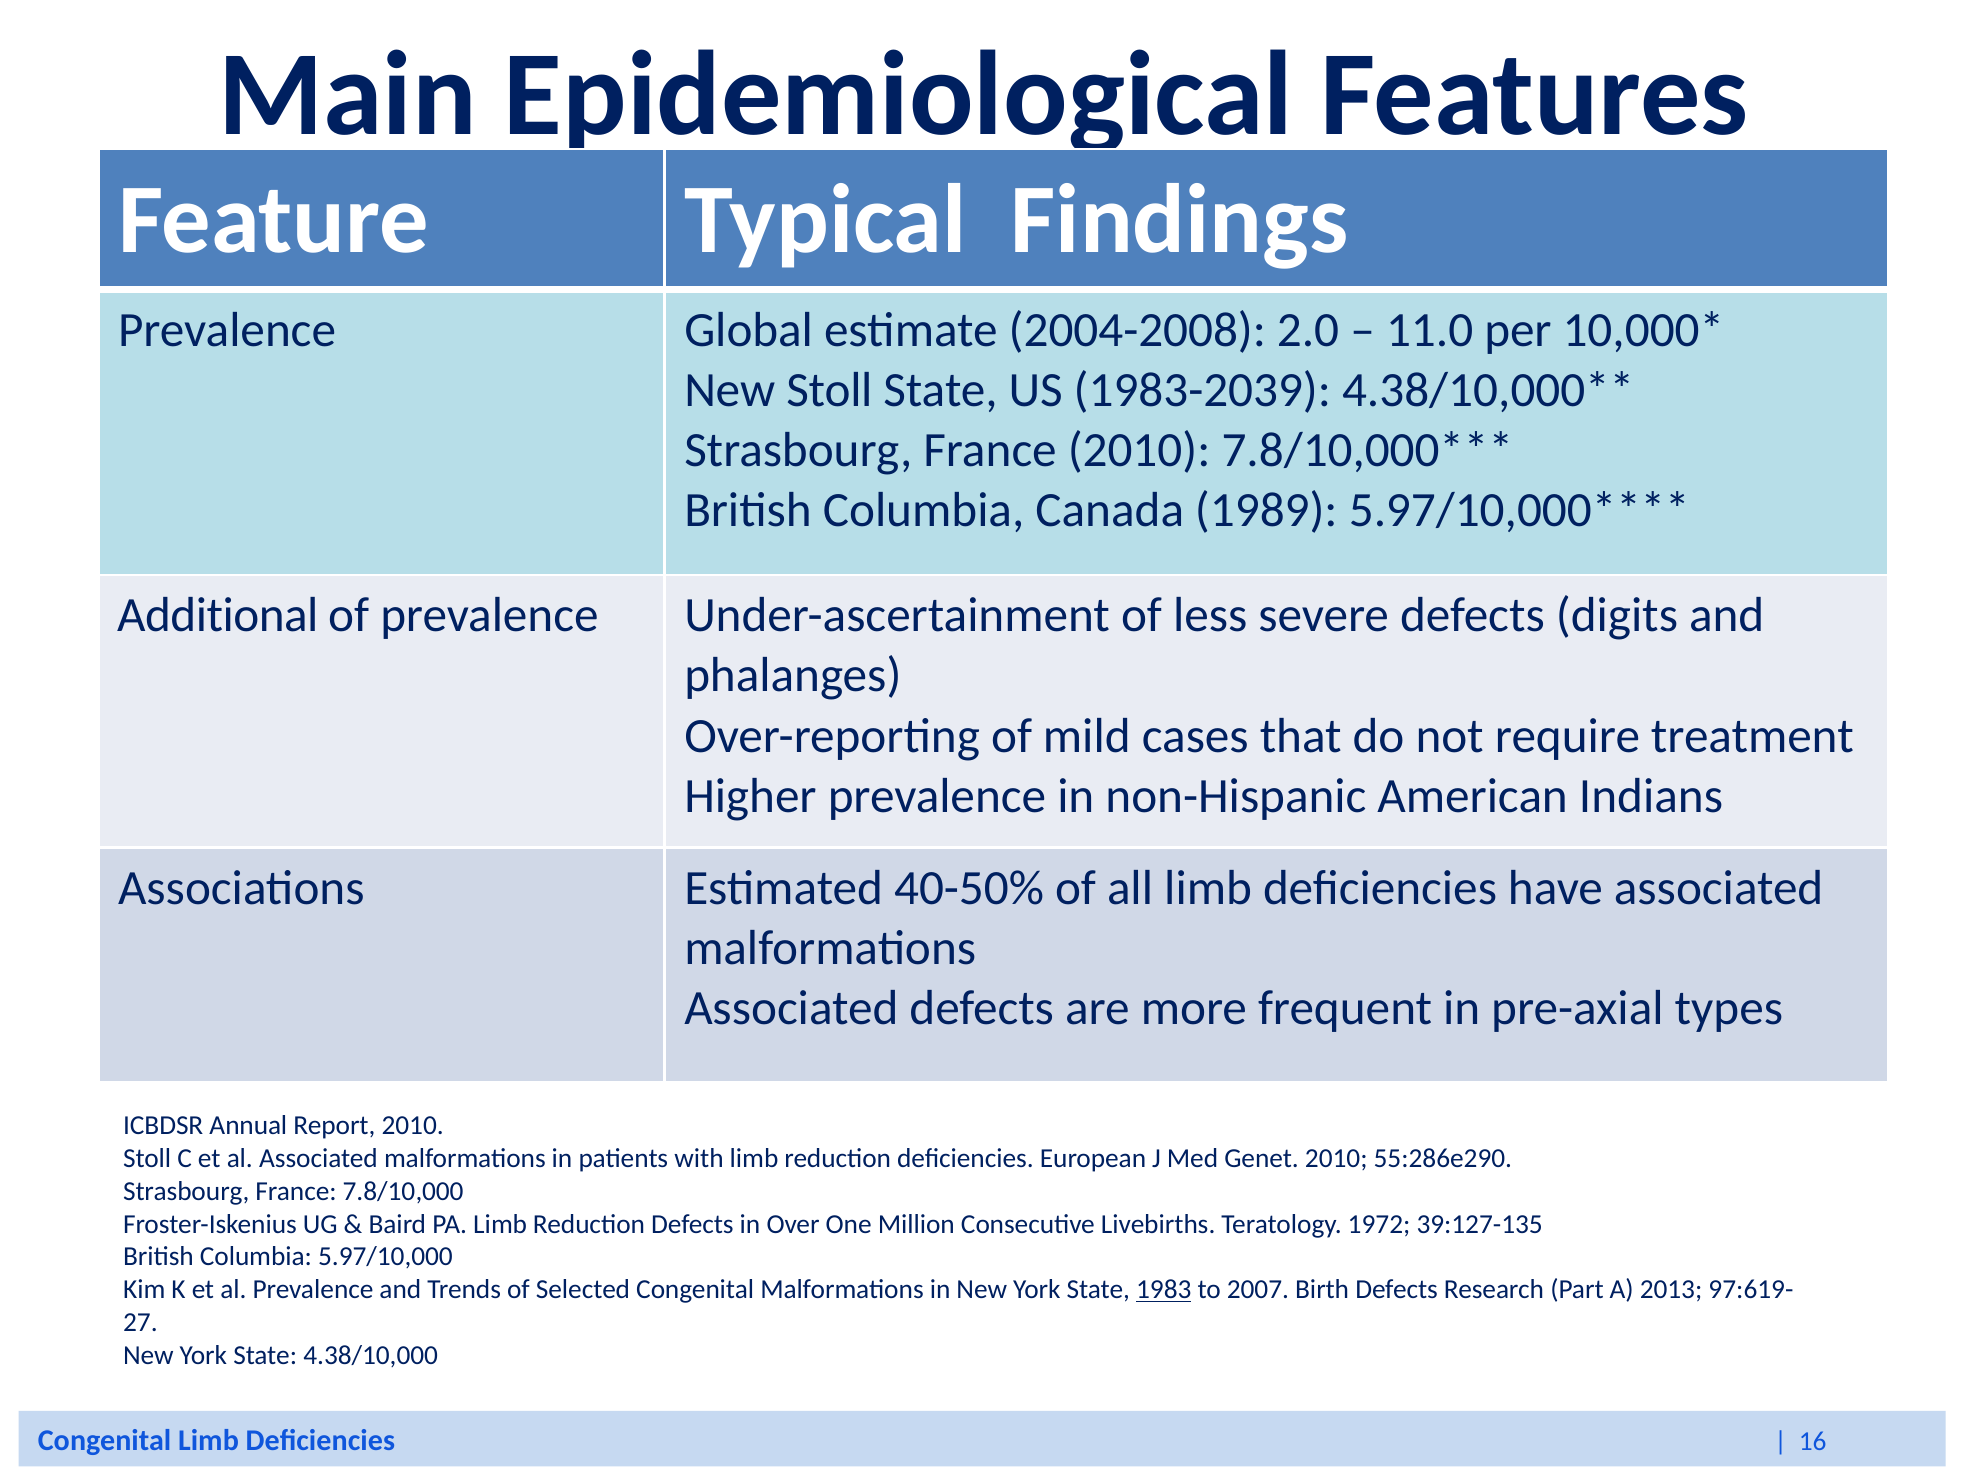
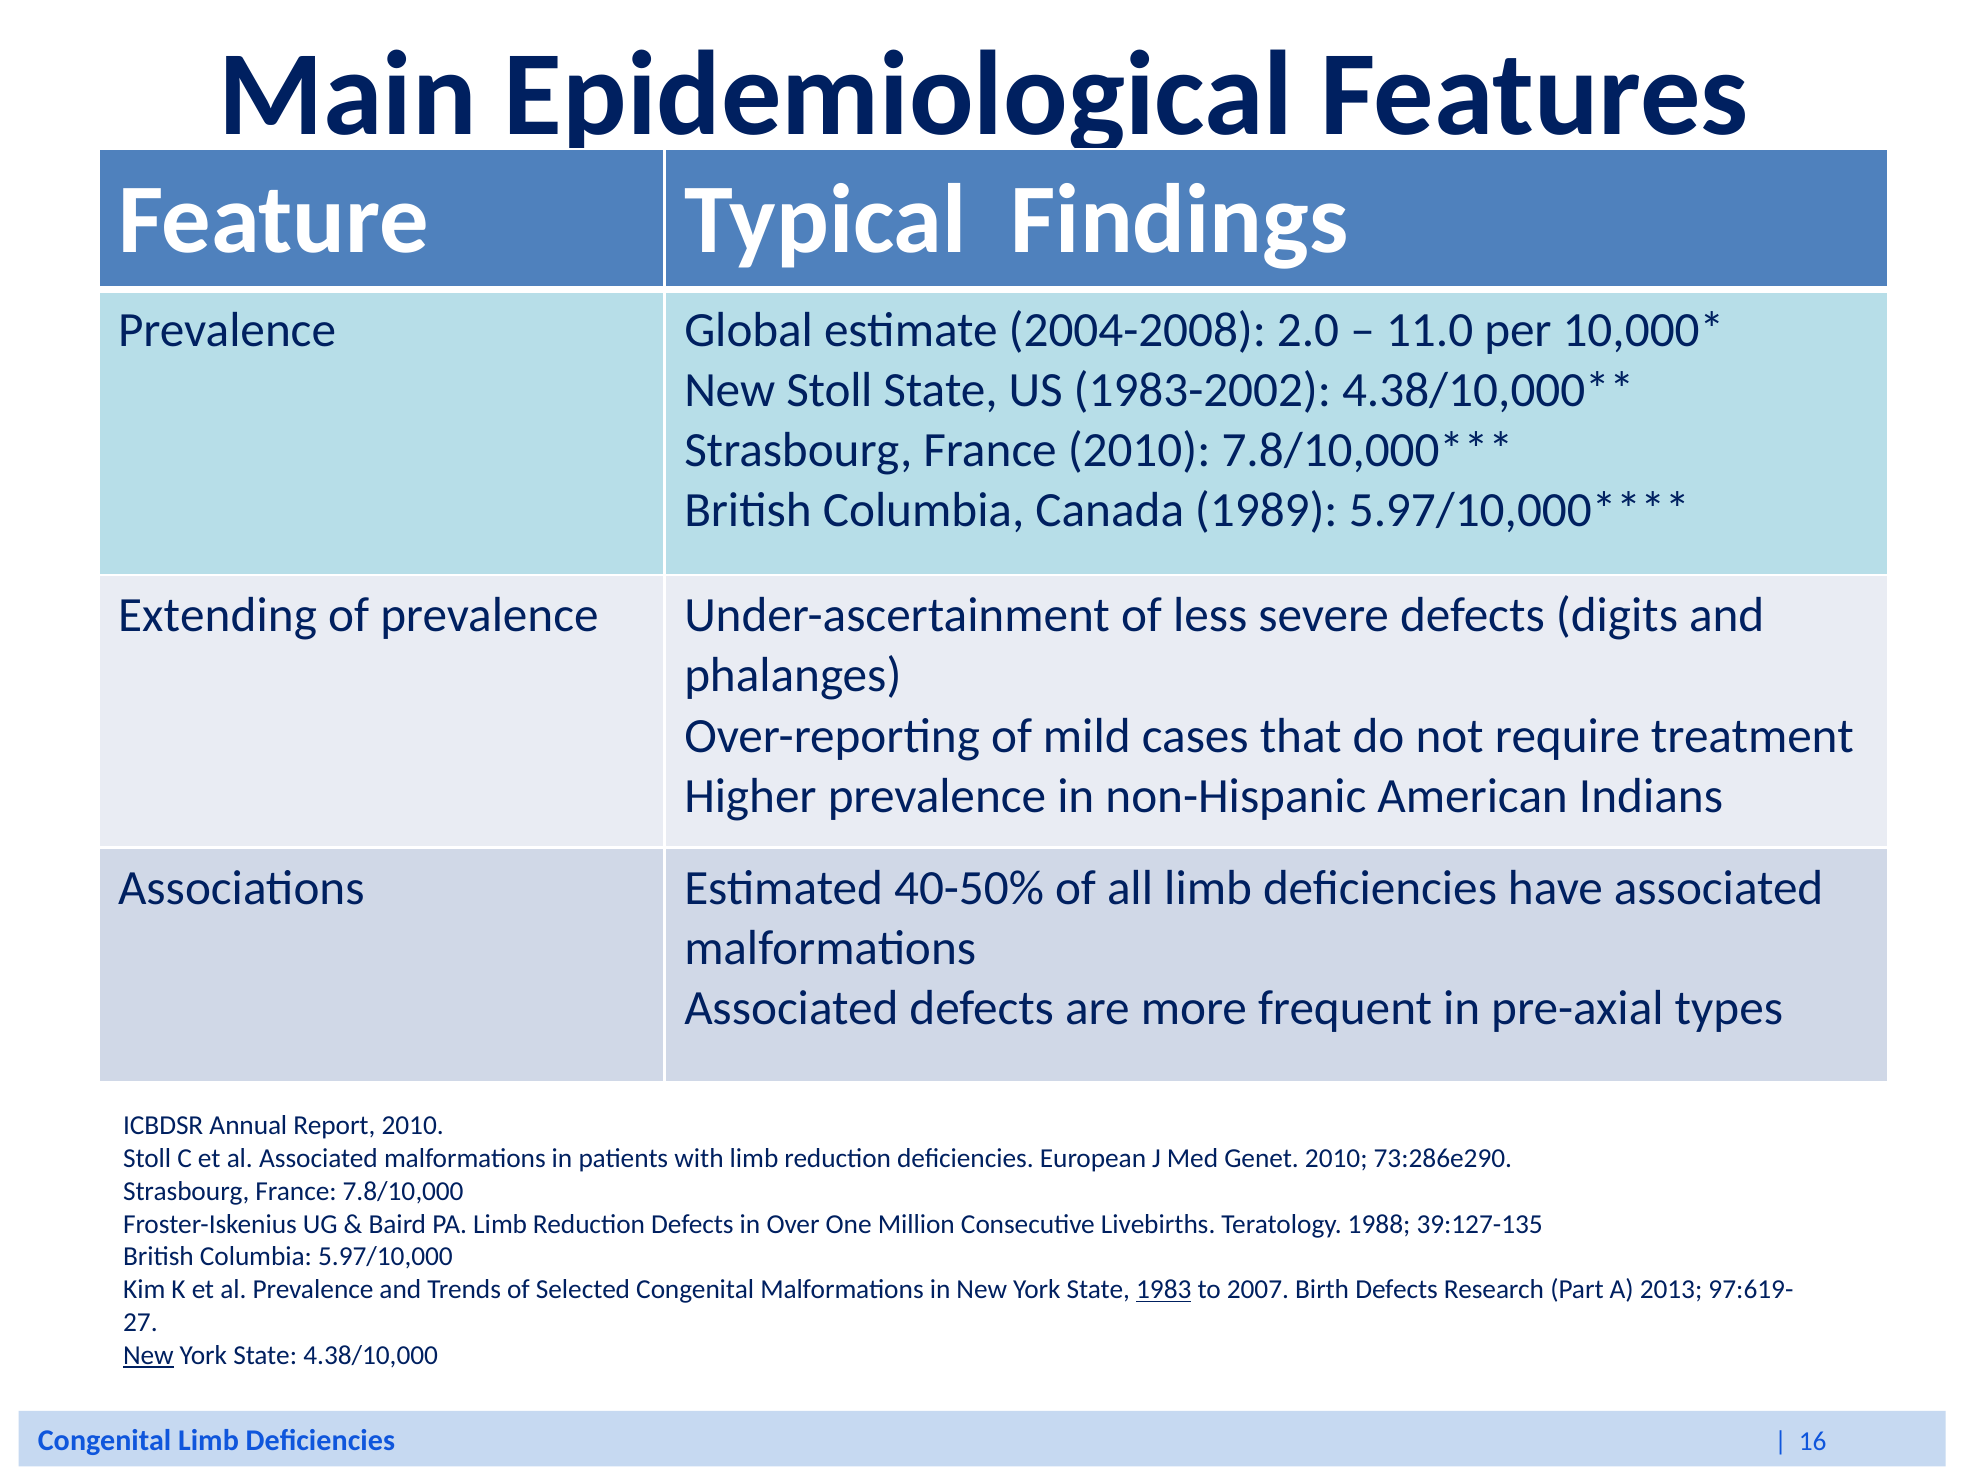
1983-2039: 1983-2039 -> 1983-2002
Additional: Additional -> Extending
55:286e290: 55:286e290 -> 73:286e290
1972: 1972 -> 1988
New at (148, 1355) underline: none -> present
